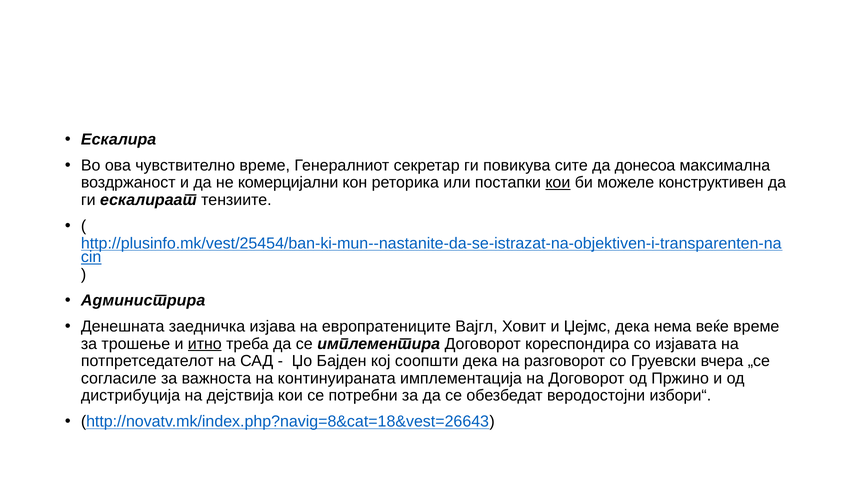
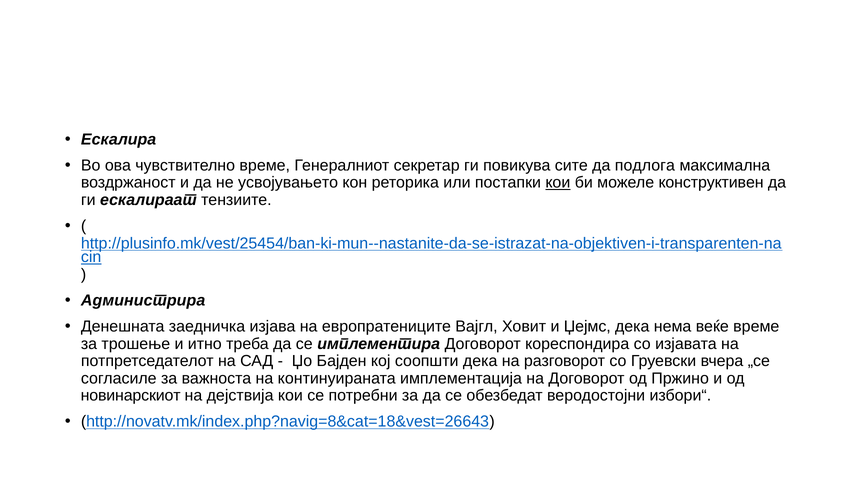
донесоа: донесоа -> подлога
комерцијални: комерцијални -> усвојувањето
итно underline: present -> none
дистрибуција: дистрибуција -> новинарскиот
